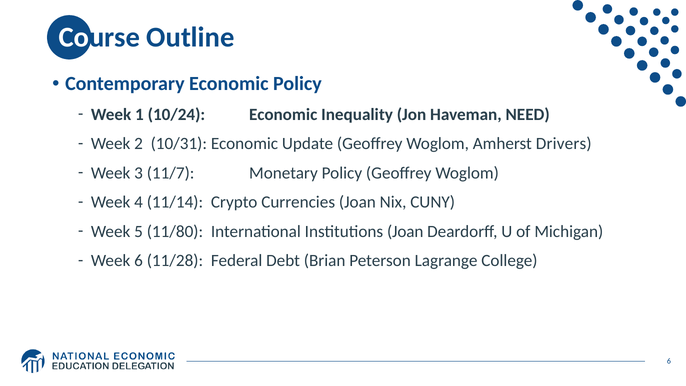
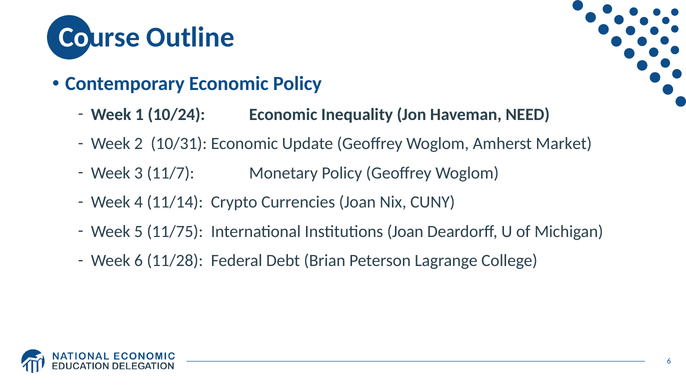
Drivers: Drivers -> Market
11/80: 11/80 -> 11/75
